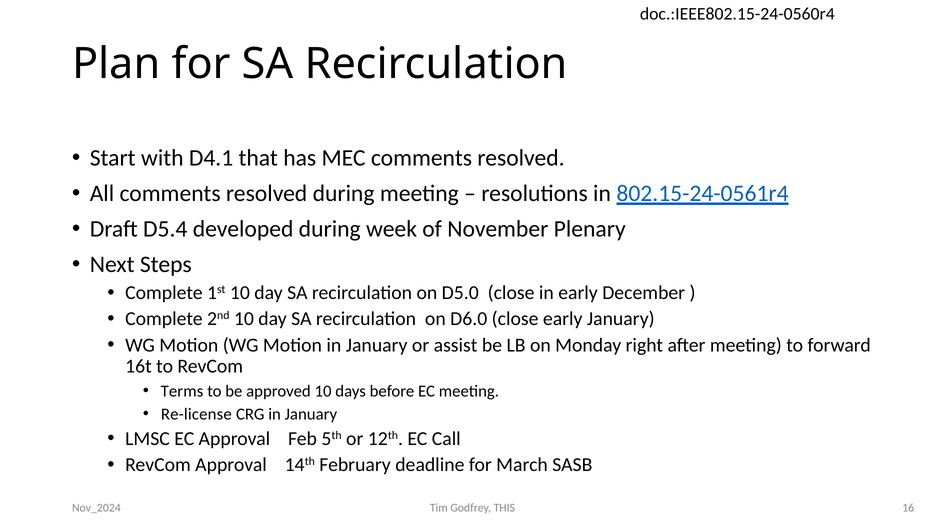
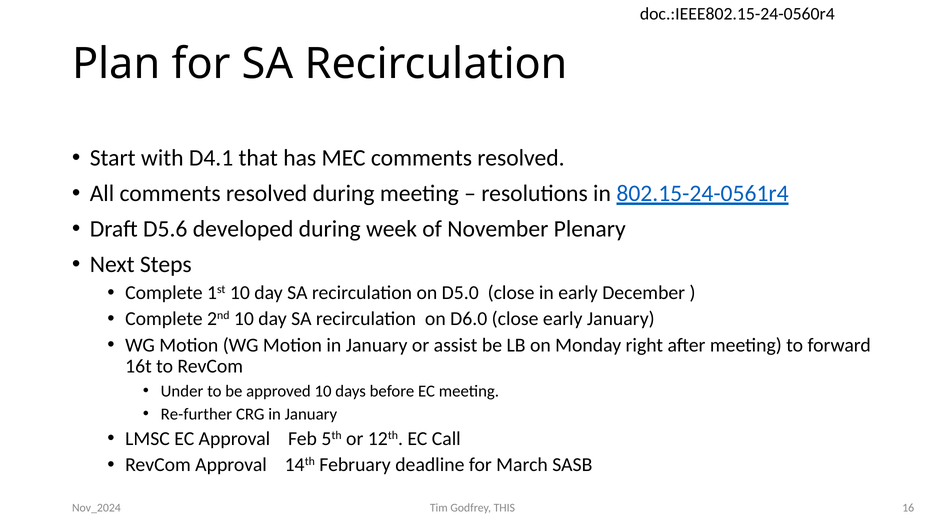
D5.4: D5.4 -> D5.6
Terms: Terms -> Under
Re-license: Re-license -> Re-further
